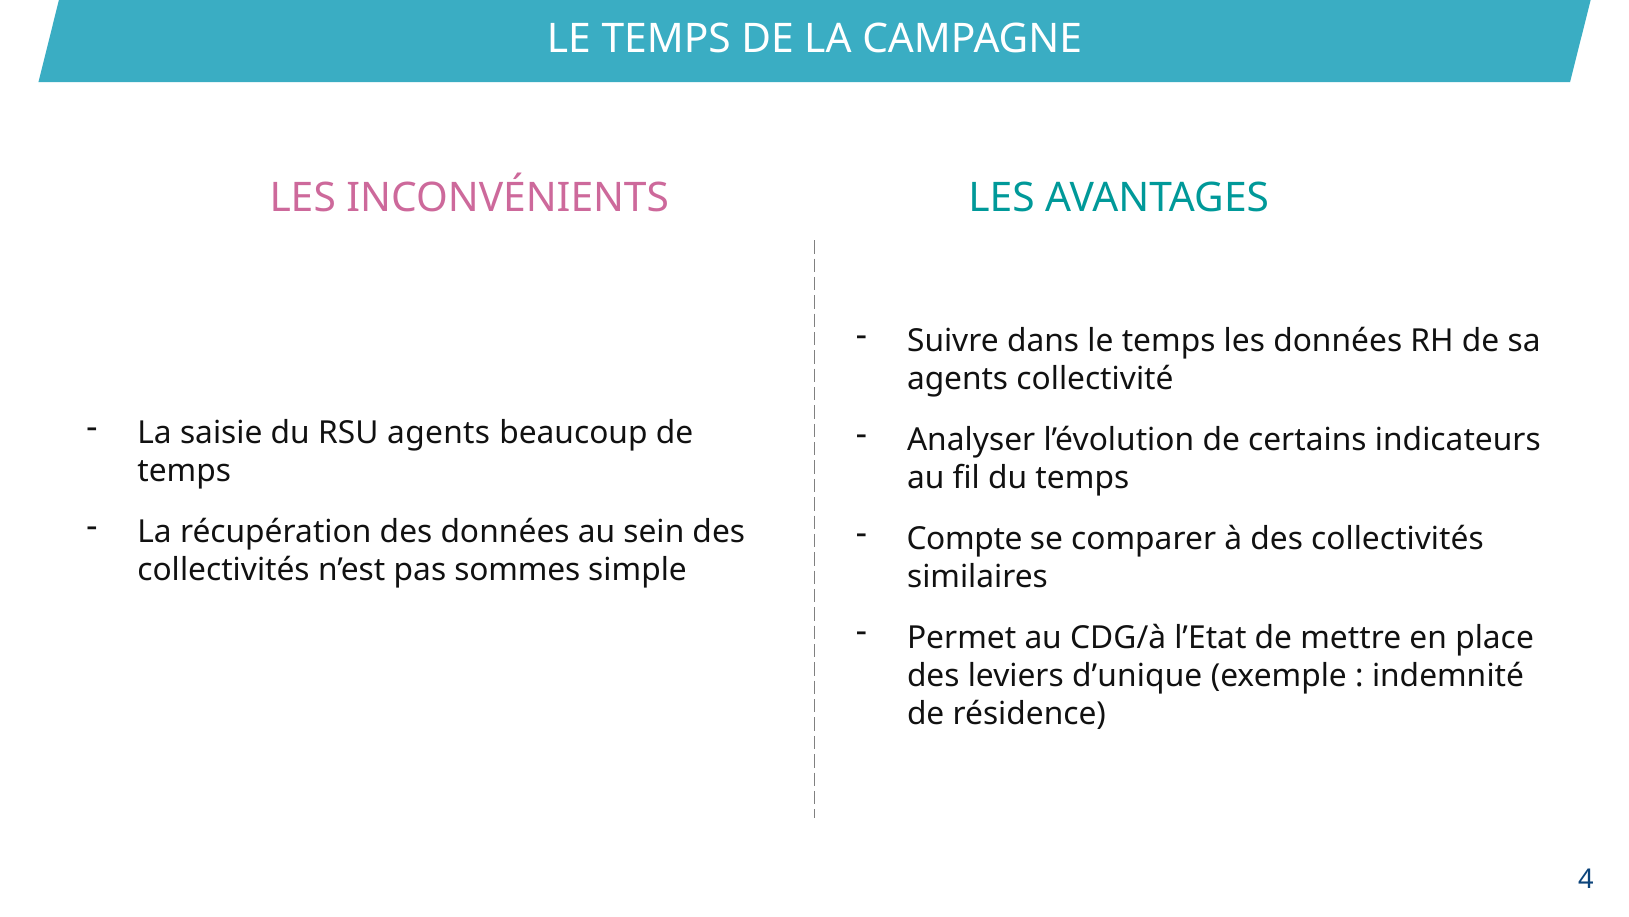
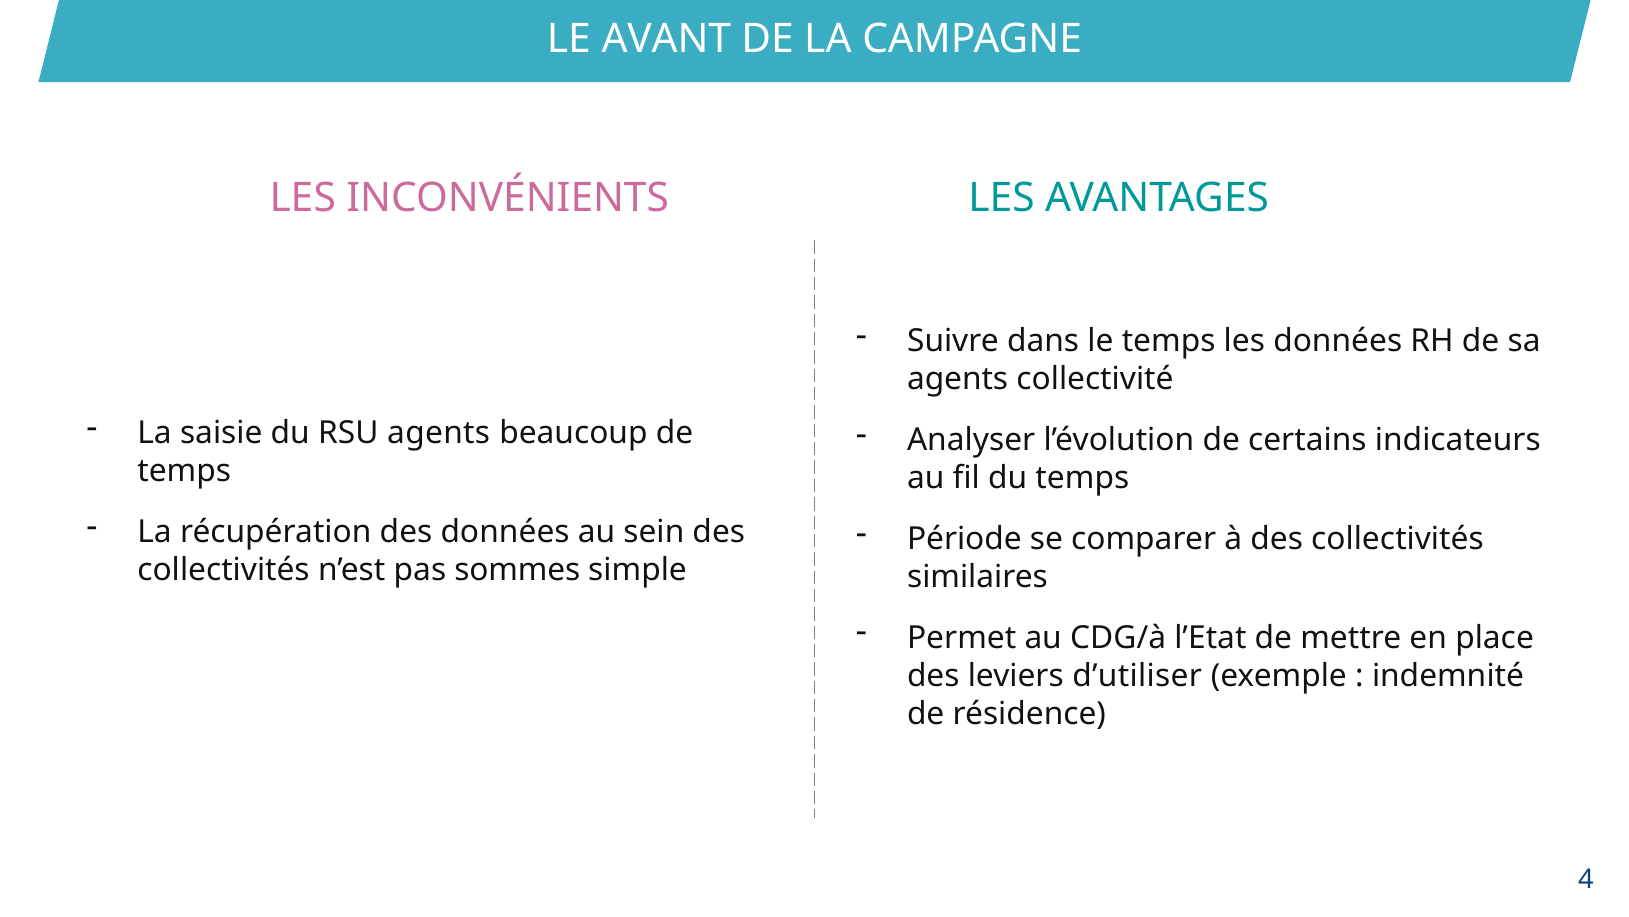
TEMPS at (666, 39): TEMPS -> AVANT
Compte: Compte -> Période
d’unique: d’unique -> d’utiliser
